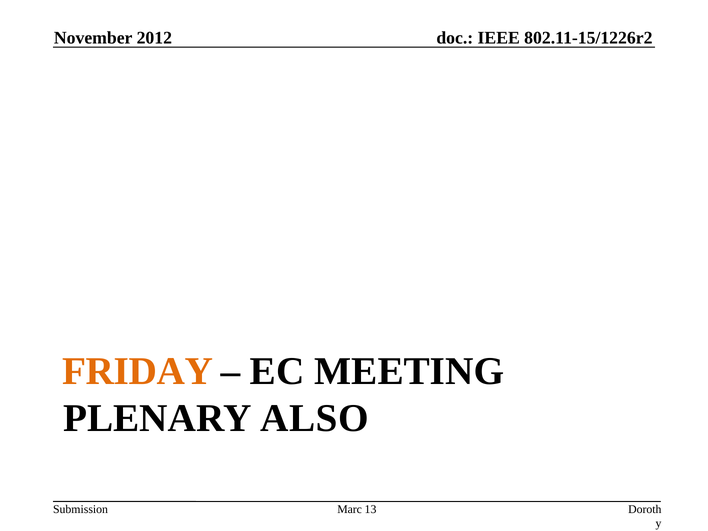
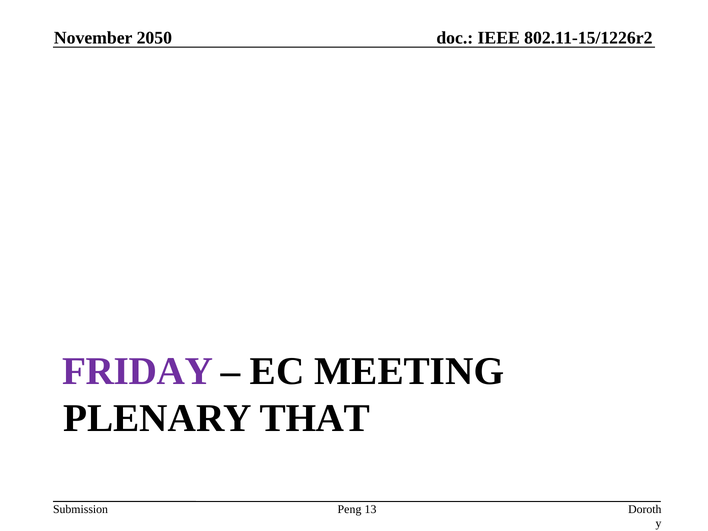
2012: 2012 -> 2050
FRIDAY colour: orange -> purple
ALSO: ALSO -> THAT
Marc: Marc -> Peng
